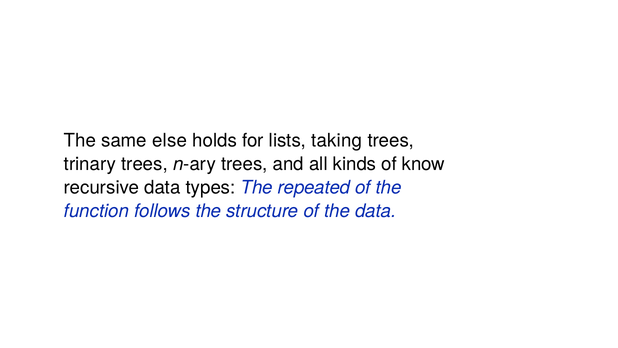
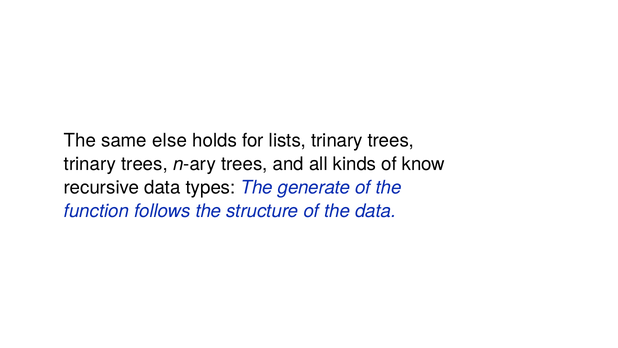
lists taking: taking -> trinary
repeated: repeated -> generate
